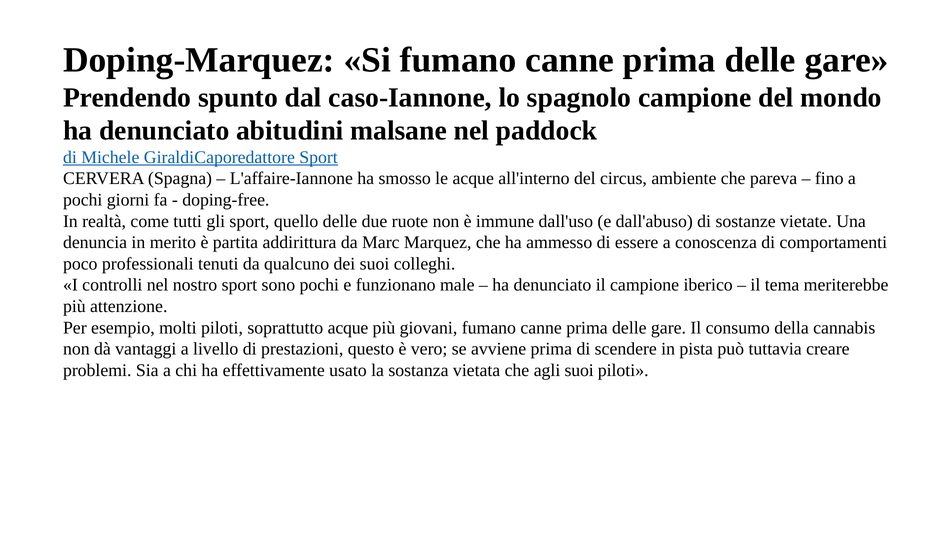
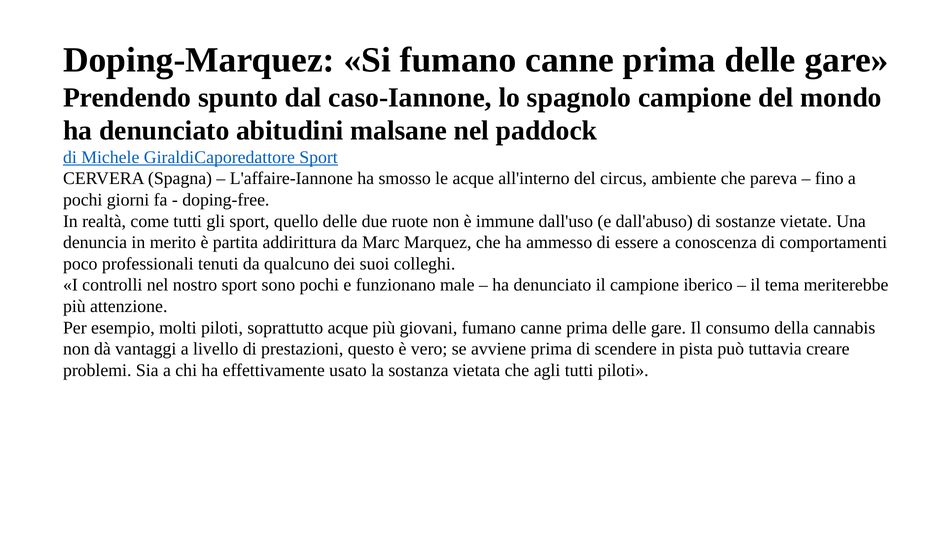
agli suoi: suoi -> tutti
